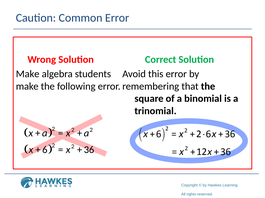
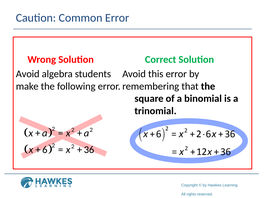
Make at (28, 74): Make -> Avoid
